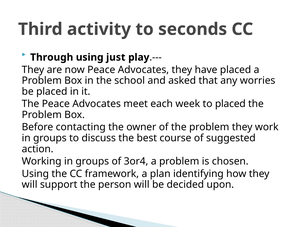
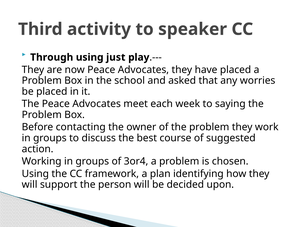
seconds: seconds -> speaker
to placed: placed -> saying
